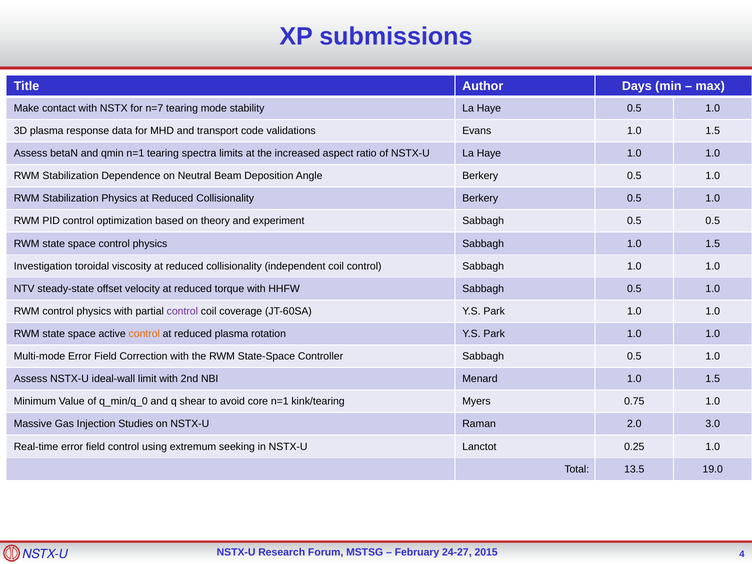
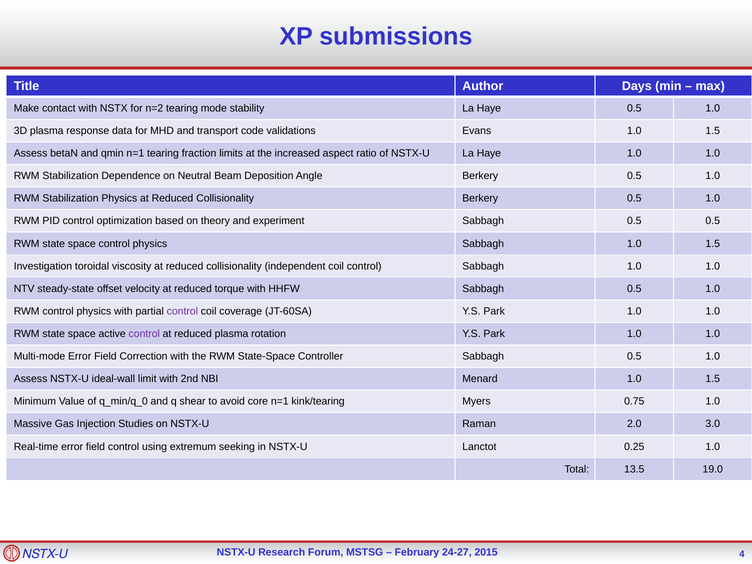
n=7: n=7 -> n=2
spectra: spectra -> fraction
control at (144, 334) colour: orange -> purple
